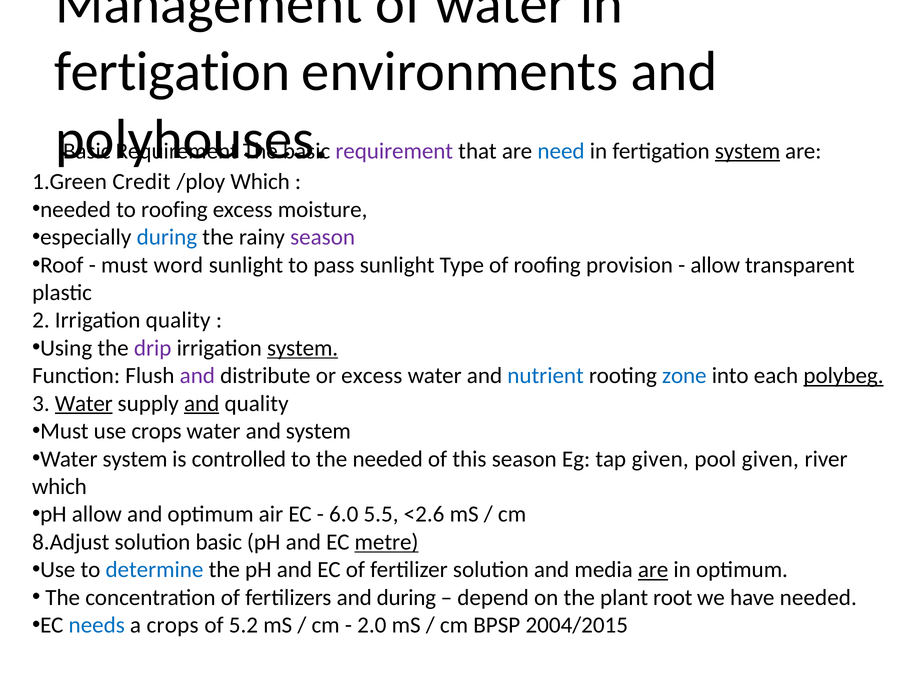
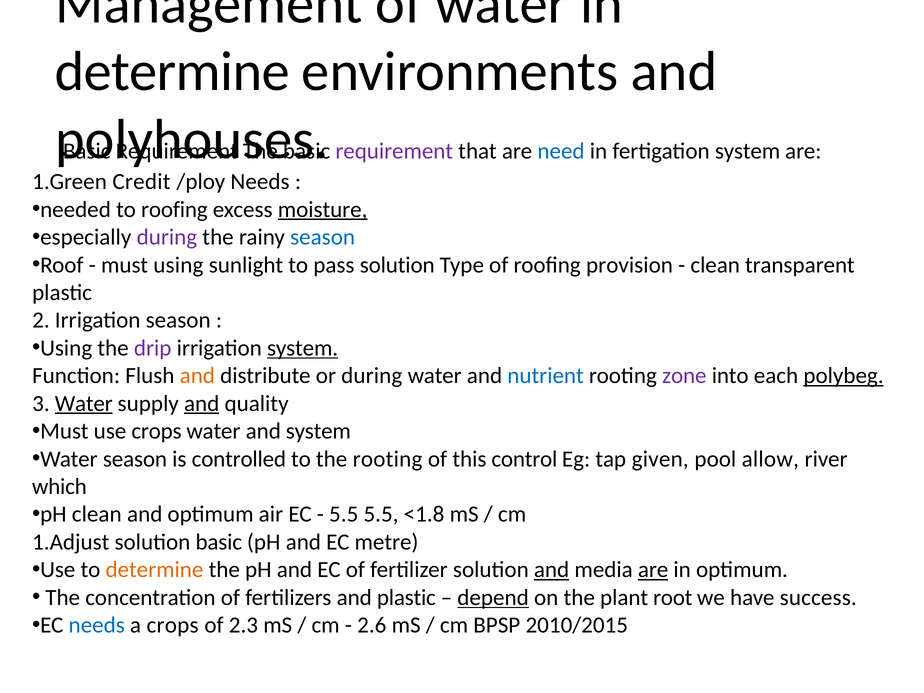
fertigation at (172, 72): fertigation -> determine
system at (748, 151) underline: present -> none
/ploy Which: Which -> Needs
moisture underline: none -> present
during at (167, 237) colour: blue -> purple
season at (323, 237) colour: purple -> blue
must word: word -> using
pass sunlight: sunlight -> solution
allow at (715, 265): allow -> clean
Irrigation quality: quality -> season
and at (197, 376) colour: purple -> orange
or excess: excess -> during
zone colour: blue -> purple
Water system: system -> season
the needed: needed -> rooting
this season: season -> control
pool given: given -> allow
pH allow: allow -> clean
6.0 at (344, 514): 6.0 -> 5.5
<2.6: <2.6 -> <1.8
8.Adjust: 8.Adjust -> 1.Adjust
metre underline: present -> none
determine at (154, 570) colour: blue -> orange
and at (552, 570) underline: none -> present
and during: during -> plastic
depend underline: none -> present
have needed: needed -> success
5.2: 5.2 -> 2.3
2.0: 2.0 -> 2.6
2004/2015: 2004/2015 -> 2010/2015
